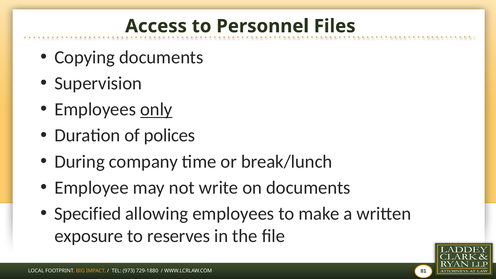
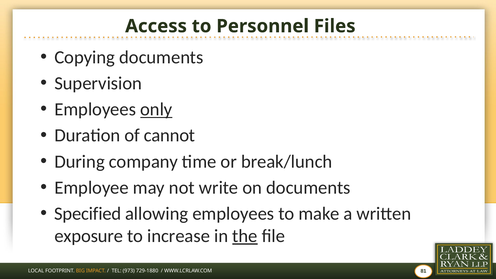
polices: polices -> cannot
reserves: reserves -> increase
the underline: none -> present
